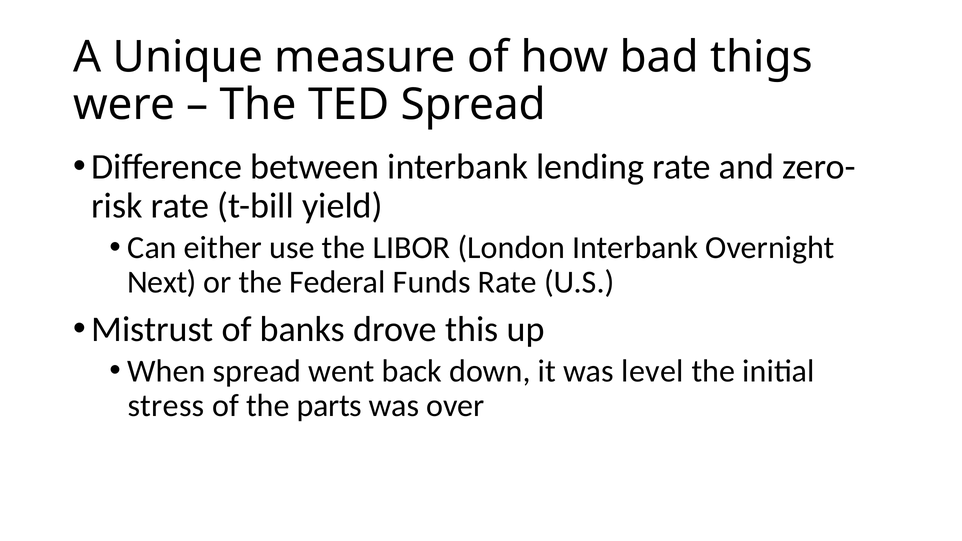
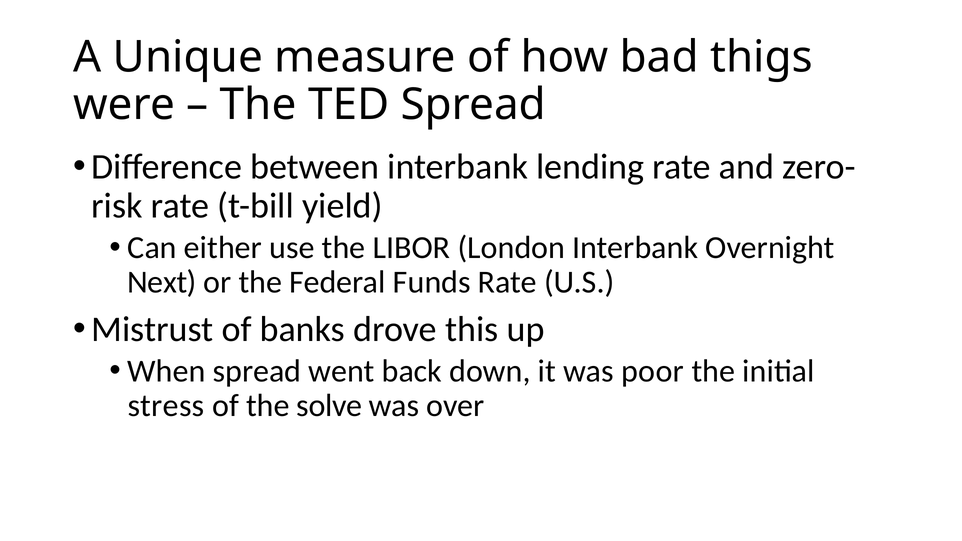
level: level -> poor
parts: parts -> solve
